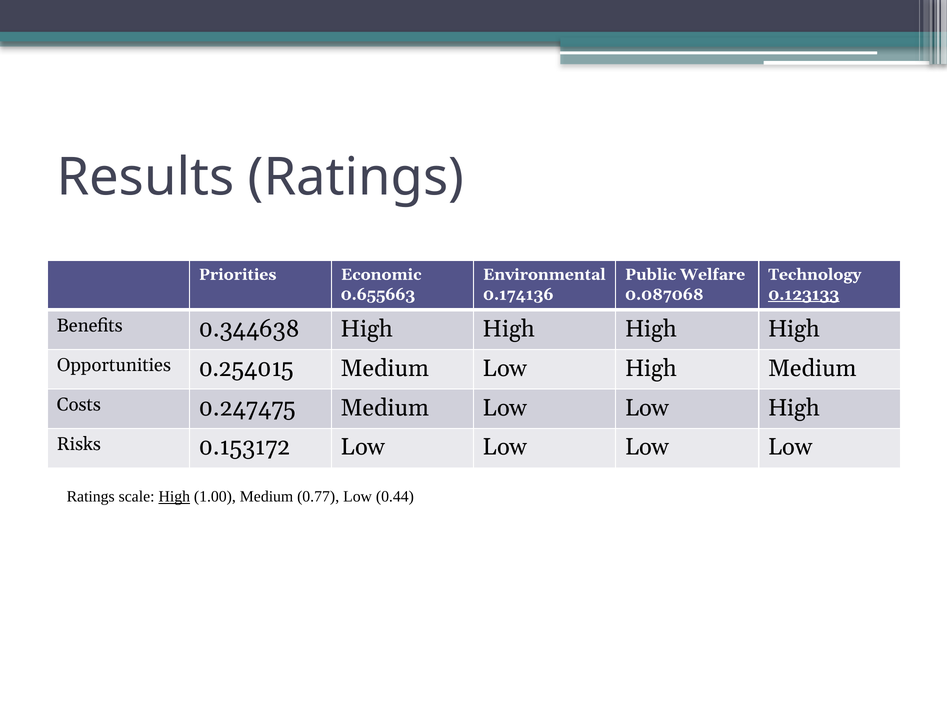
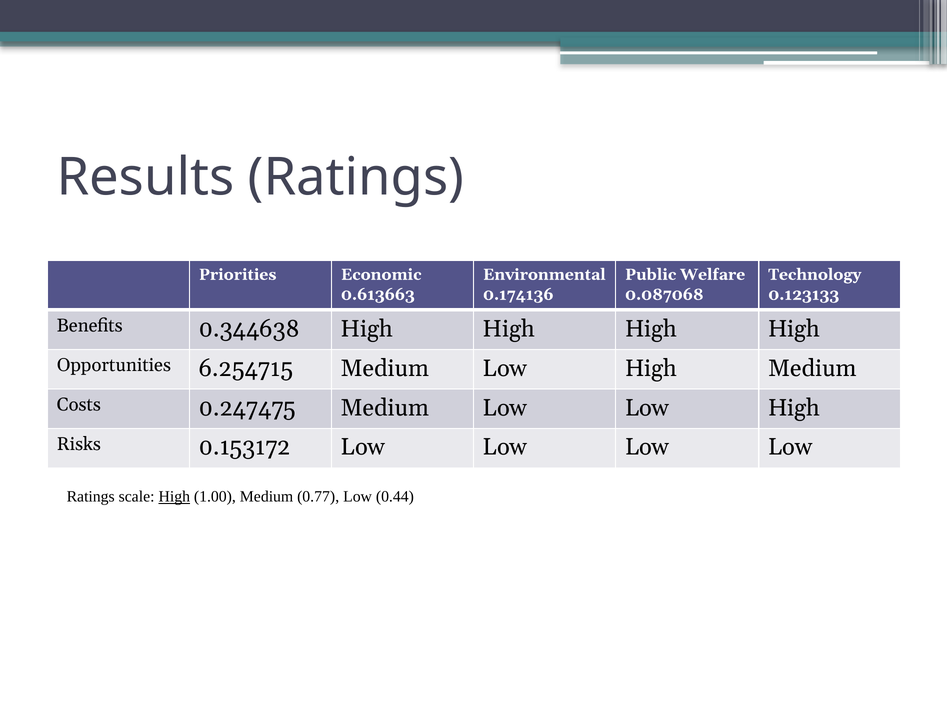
0.655663: 0.655663 -> 0.613663
0.123133 underline: present -> none
0.254015: 0.254015 -> 6.254715
